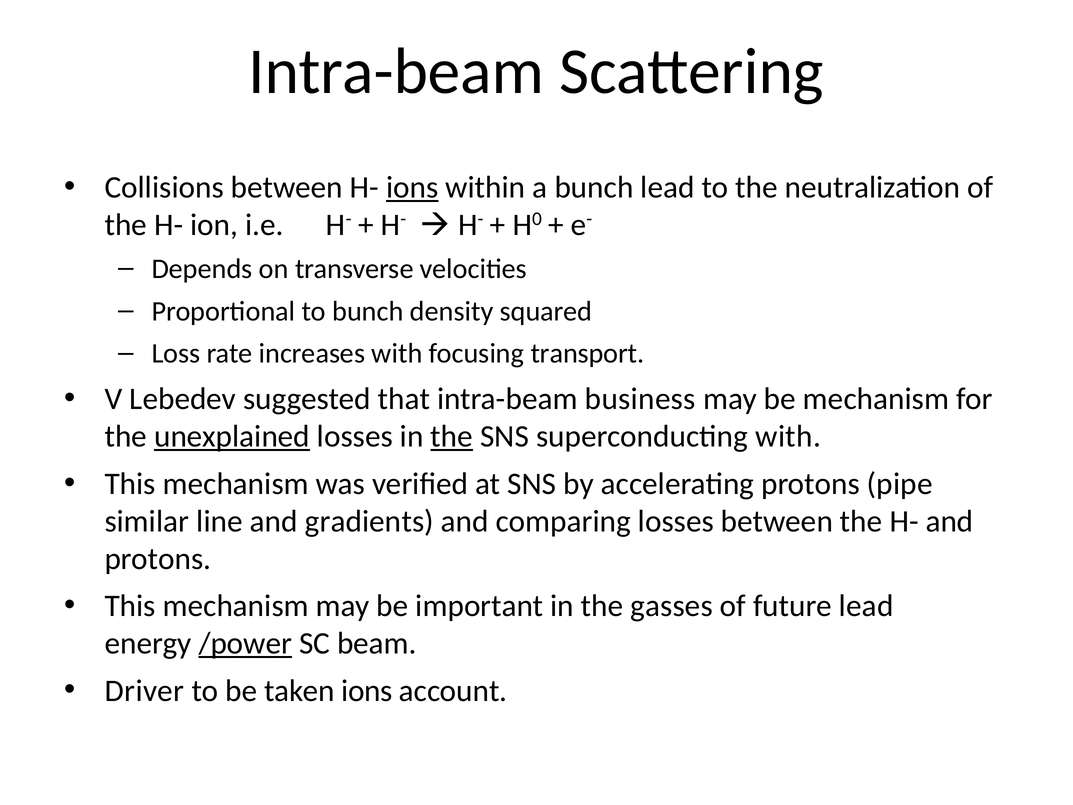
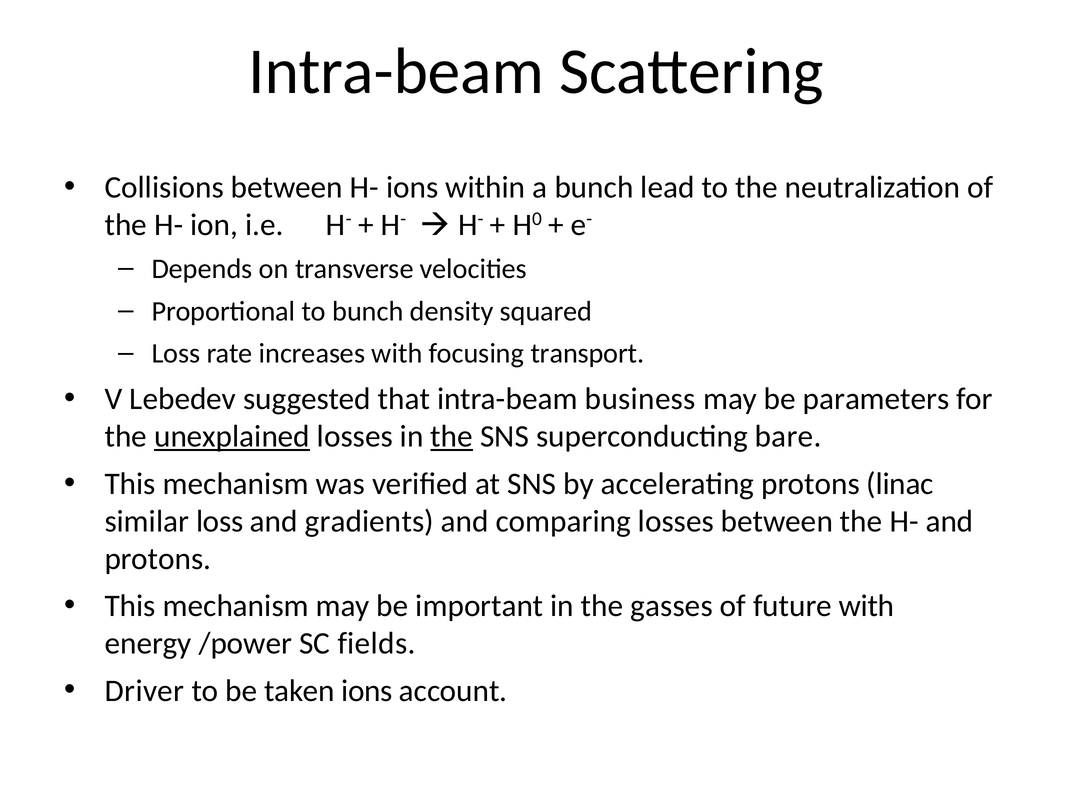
ions at (412, 187) underline: present -> none
be mechanism: mechanism -> parameters
superconducting with: with -> bare
pipe: pipe -> linac
similar line: line -> loss
future lead: lead -> with
/power underline: present -> none
beam: beam -> fields
